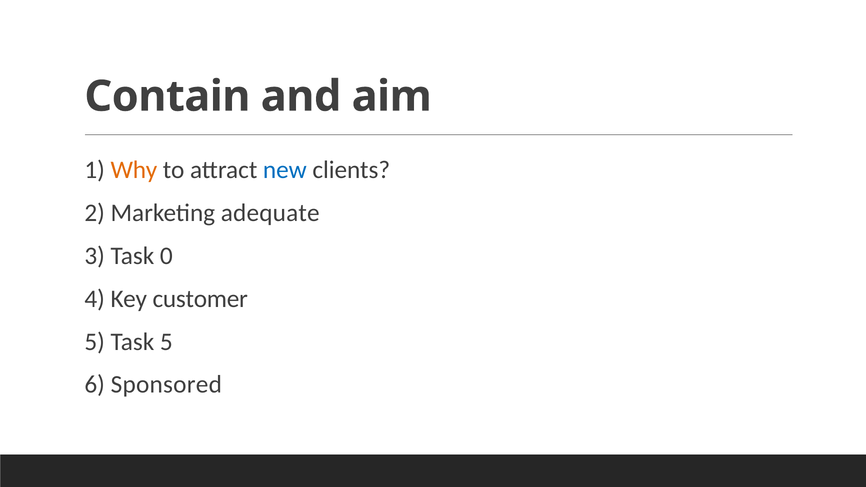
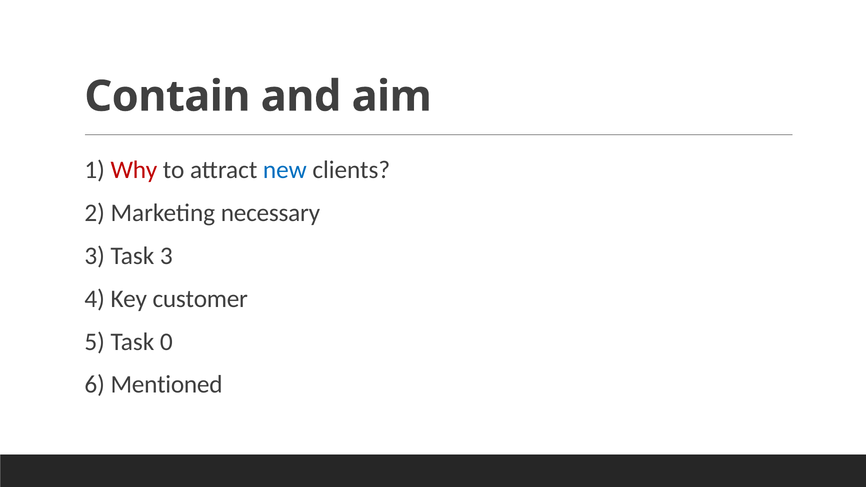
Why colour: orange -> red
adequate: adequate -> necessary
Task 0: 0 -> 3
Task 5: 5 -> 0
Sponsored: Sponsored -> Mentioned
